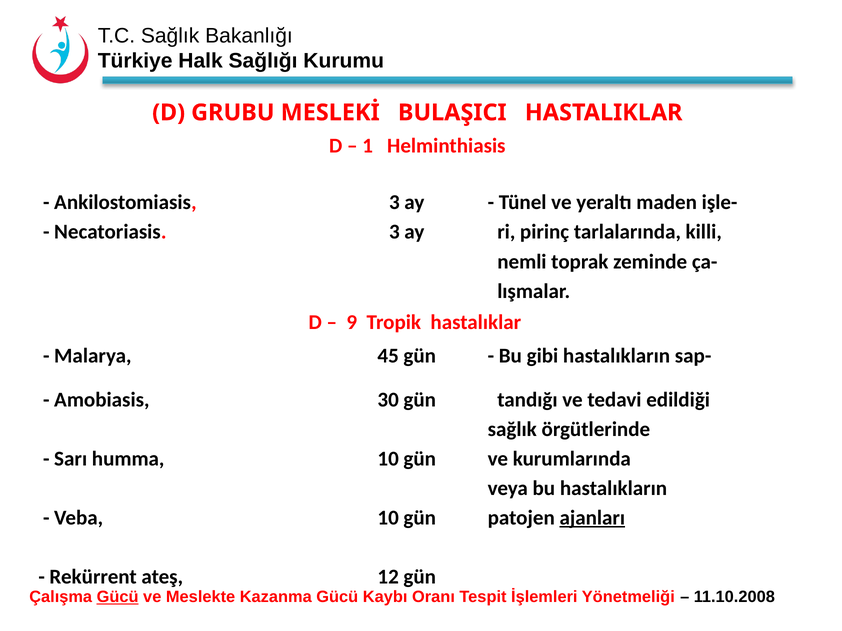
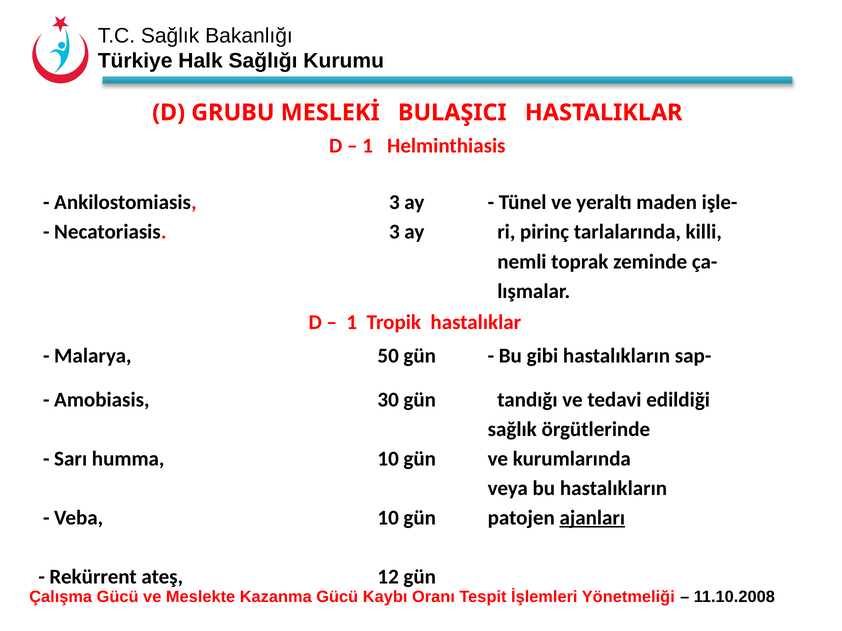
9 at (352, 323): 9 -> 1
45: 45 -> 50
Gücü at (118, 597) underline: present -> none
